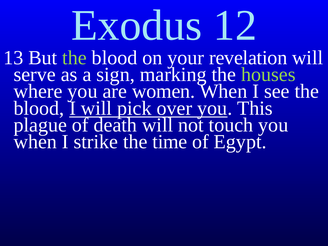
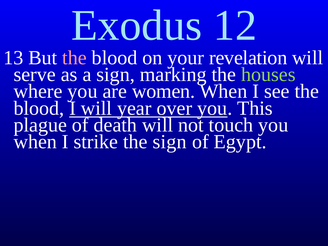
the at (74, 58) colour: light green -> pink
pick: pick -> year
the time: time -> sign
